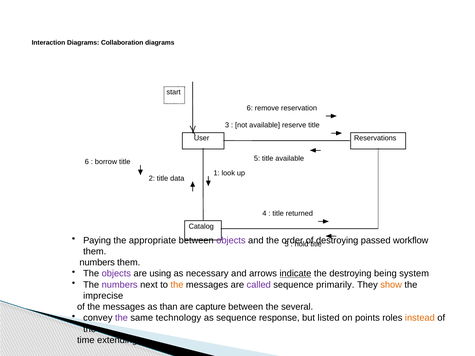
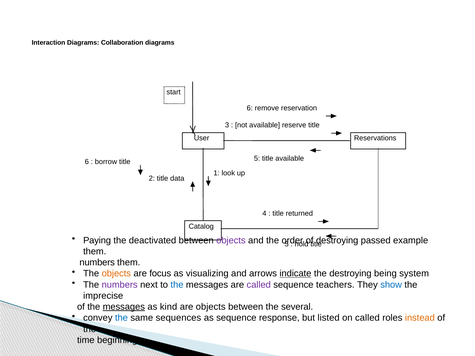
appropriate: appropriate -> deactivated
workflow: workflow -> example
objects at (116, 274) colour: purple -> orange
using: using -> focus
necessary: necessary -> visualizing
the at (177, 285) colour: orange -> blue
primarily: primarily -> teachers
show colour: orange -> blue
messages at (124, 307) underline: none -> present
than: than -> kind
are capture: capture -> objects
the at (121, 318) colour: purple -> blue
technology: technology -> sequences
on points: points -> called
extending: extending -> beginning
